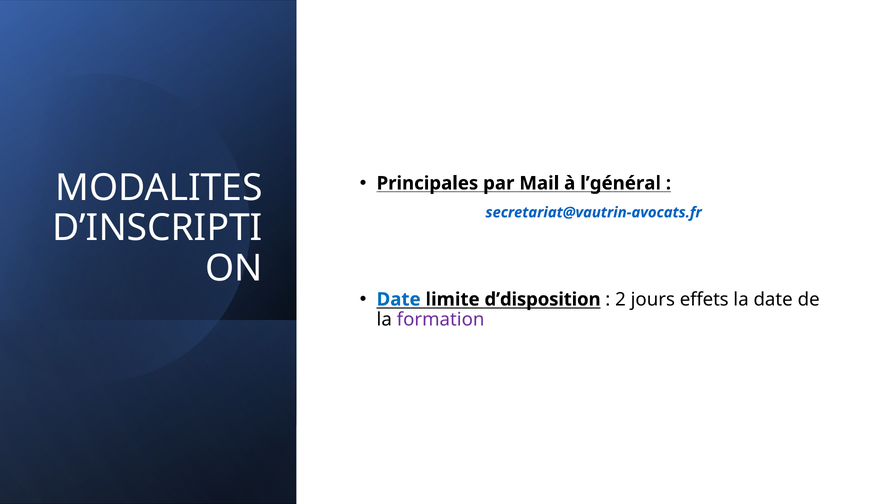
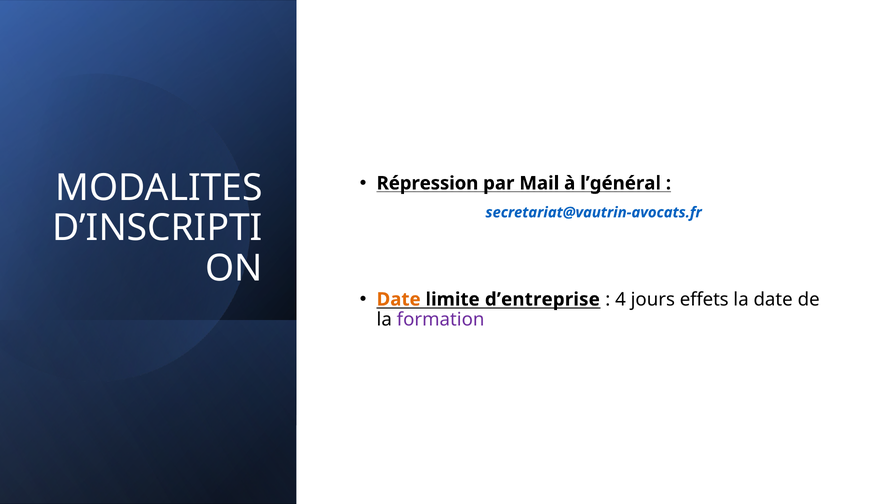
Principales: Principales -> Répression
Date at (399, 299) colour: blue -> orange
d’disposition: d’disposition -> d’entreprise
2: 2 -> 4
